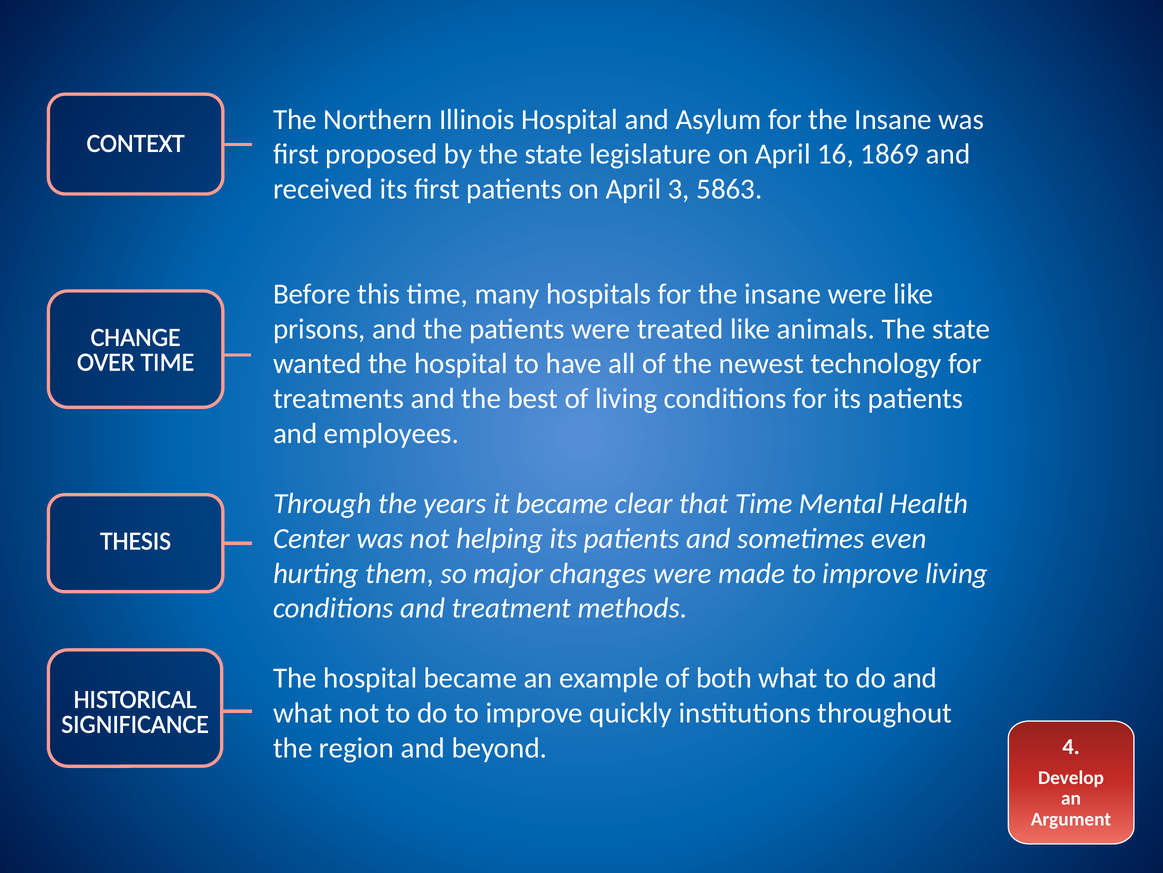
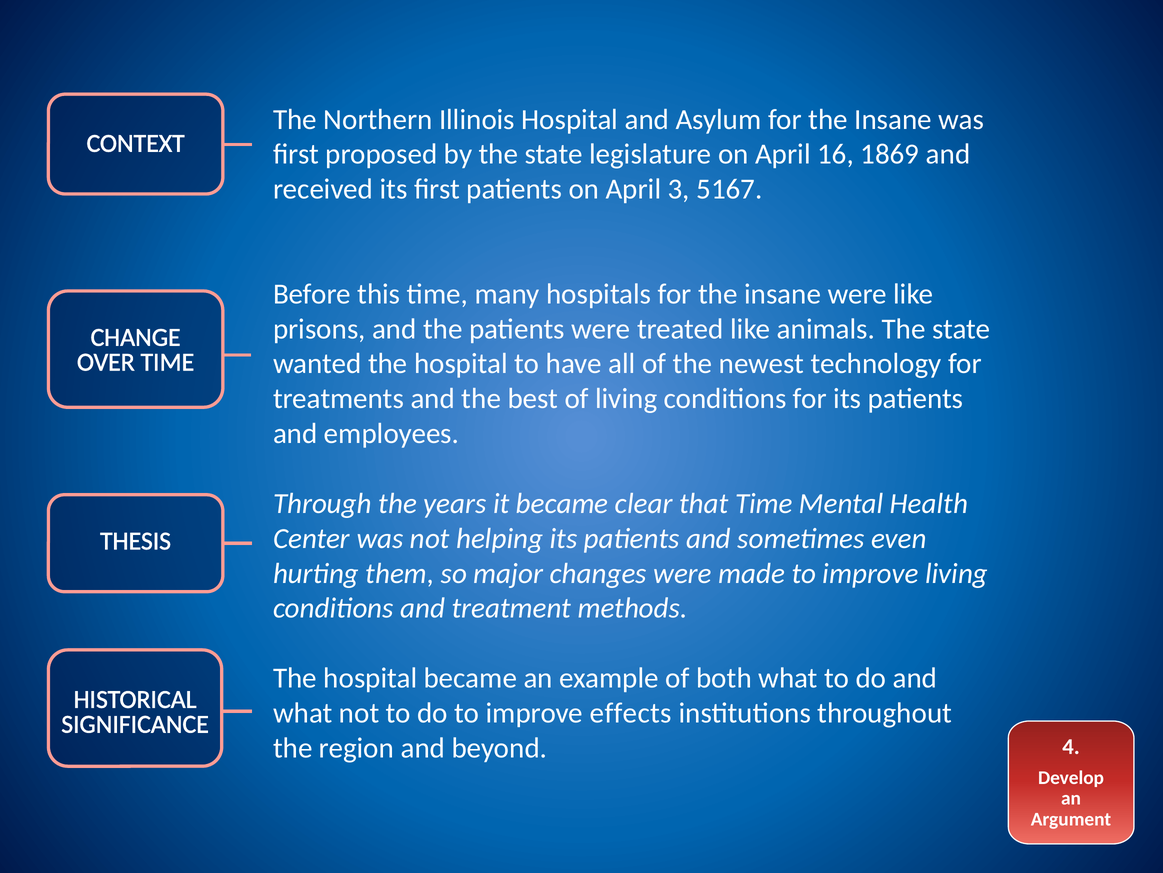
5863: 5863 -> 5167
quickly: quickly -> effects
